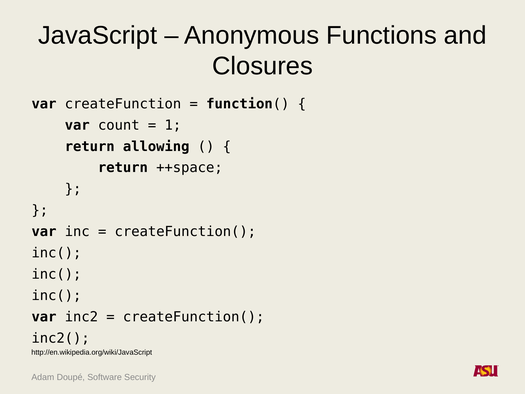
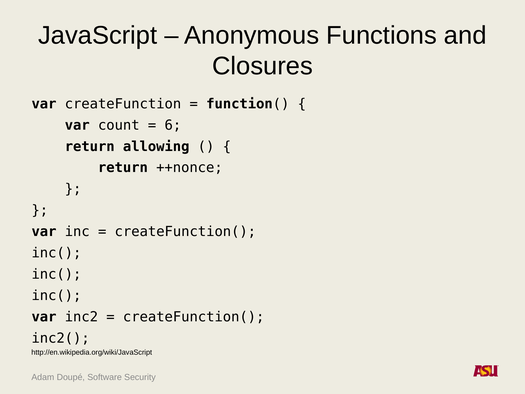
1: 1 -> 6
++space: ++space -> ++nonce
